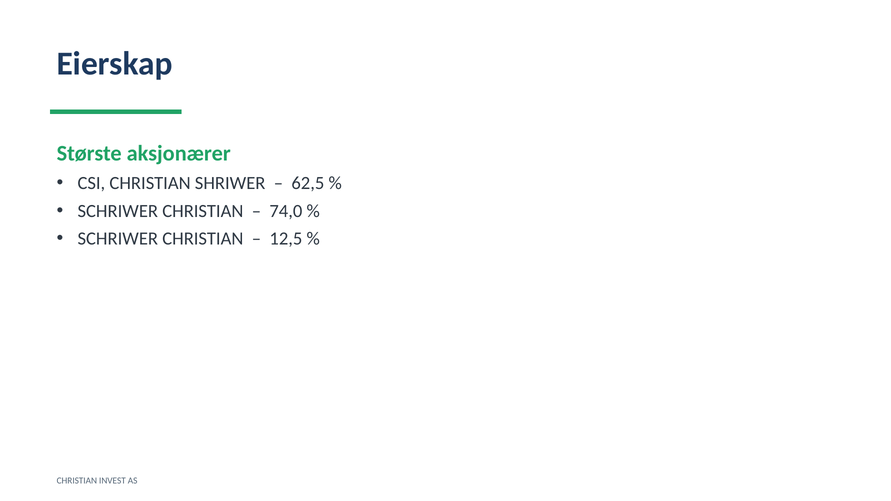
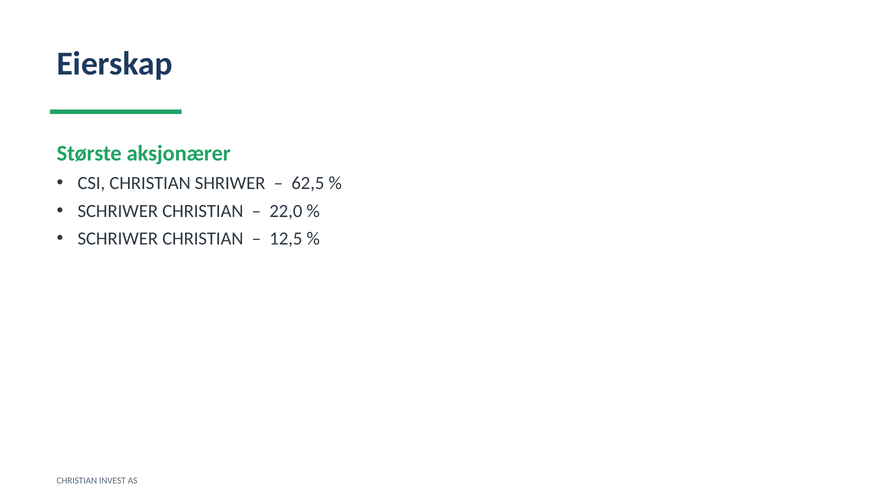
74,0: 74,0 -> 22,0
